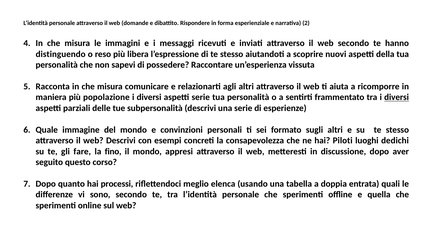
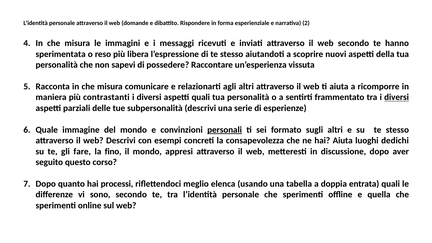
distinguendo: distinguendo -> sperimentata
popolazione: popolazione -> contrastanti
aspetti serie: serie -> quali
personali underline: none -> present
hai Piloti: Piloti -> Aiuta
